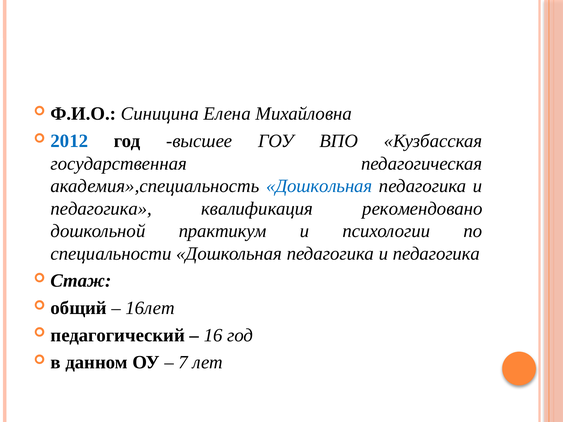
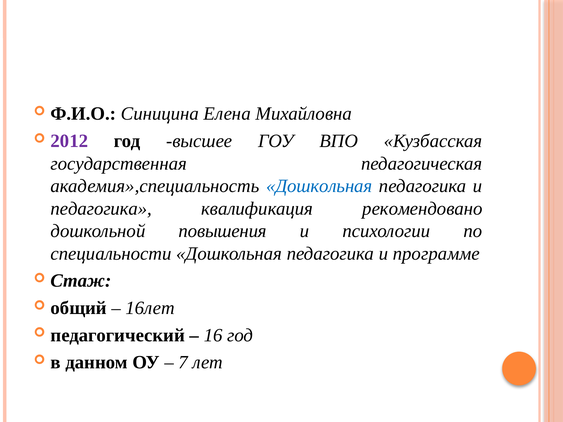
2012 colour: blue -> purple
практикум: практикум -> повышения
педагогика at (436, 254): педагогика -> программе
